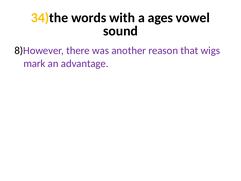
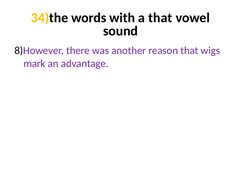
a ages: ages -> that
